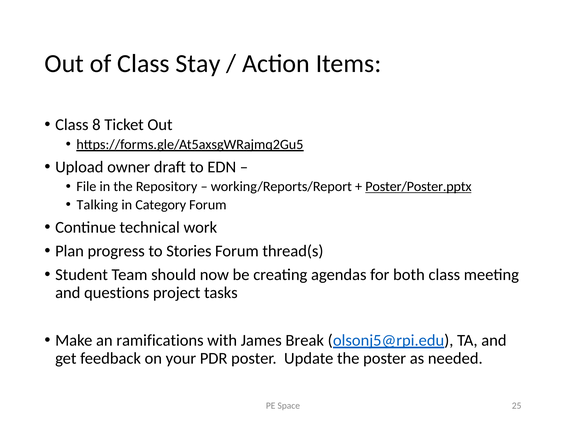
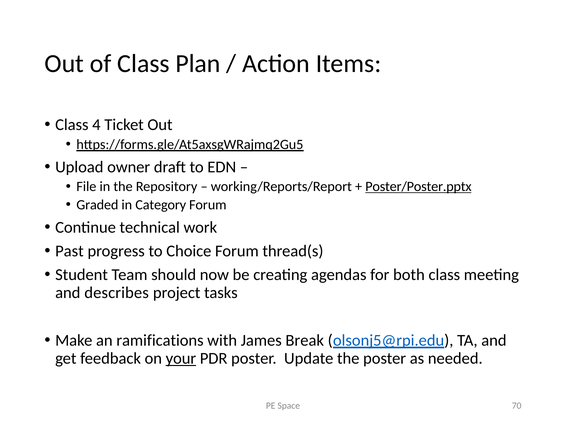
Stay: Stay -> Plan
8: 8 -> 4
Talking: Talking -> Graded
Plan: Plan -> Past
Stories: Stories -> Choice
questions: questions -> describes
your underline: none -> present
25: 25 -> 70
